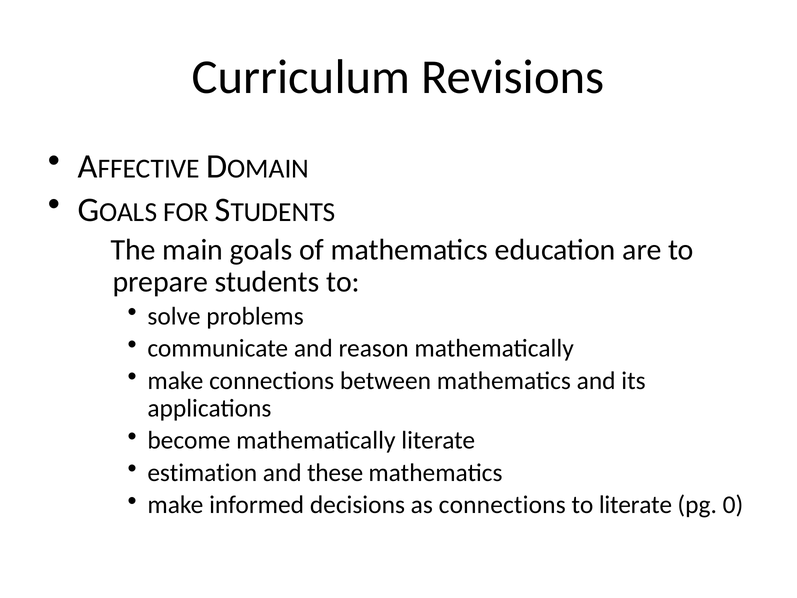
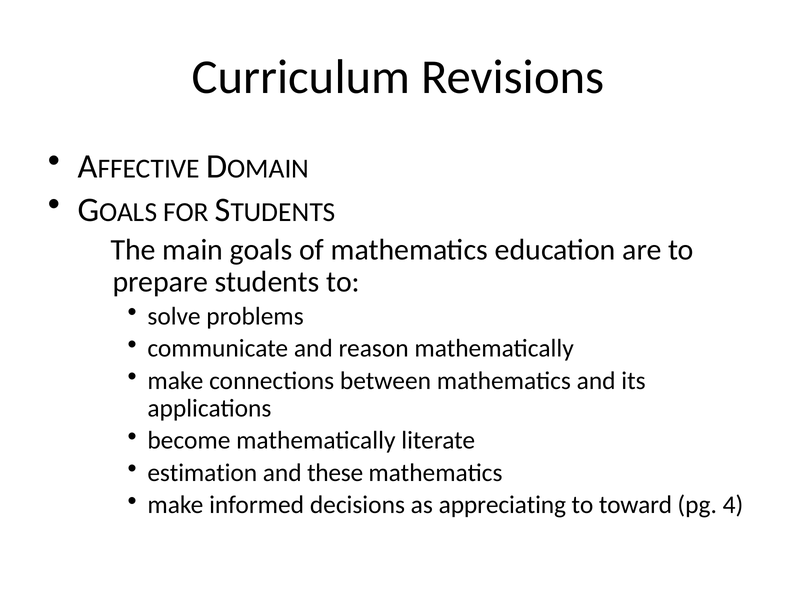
as connections: connections -> appreciating
to literate: literate -> toward
0: 0 -> 4
